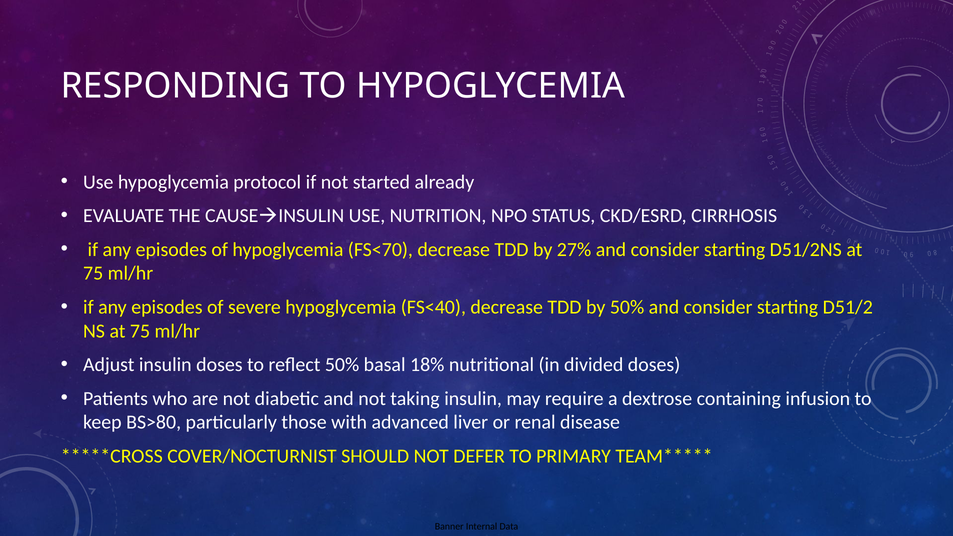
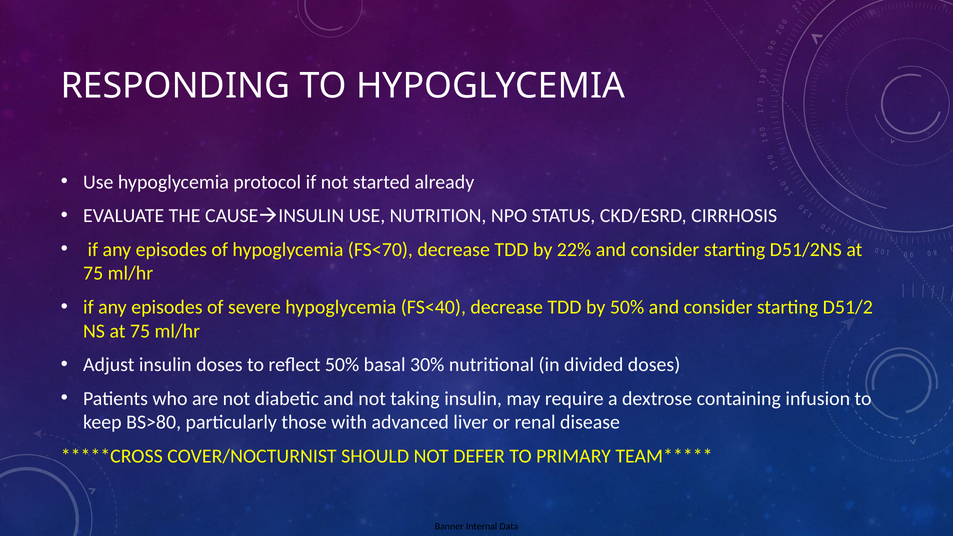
27%: 27% -> 22%
18%: 18% -> 30%
